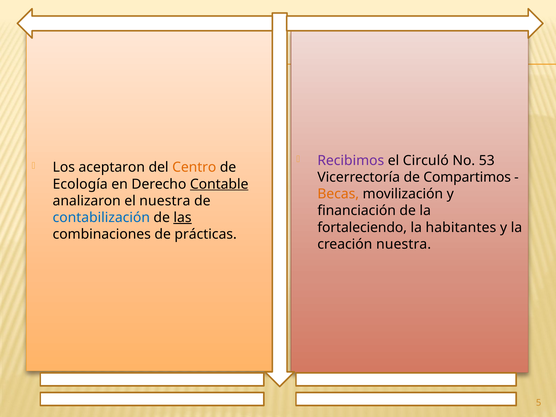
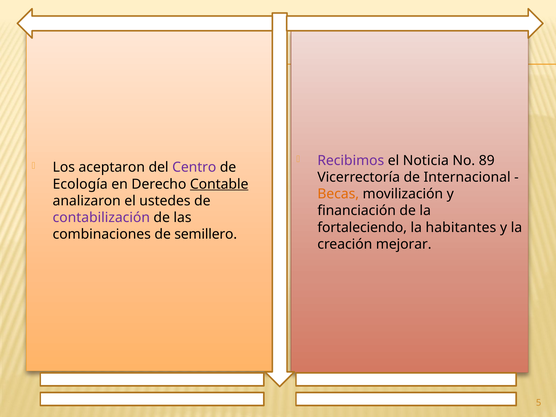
Circuló: Circuló -> Noticia
53: 53 -> 89
Centro colour: orange -> purple
Compartimos: Compartimos -> Internacional
el nuestra: nuestra -> ustedes
contabilización colour: blue -> purple
las underline: present -> none
prácticas: prácticas -> semillero
creación nuestra: nuestra -> mejorar
